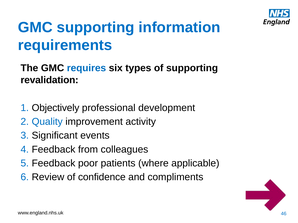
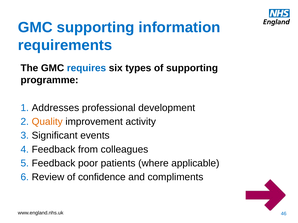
revalidation: revalidation -> programme
Objectively: Objectively -> Addresses
Quality colour: blue -> orange
